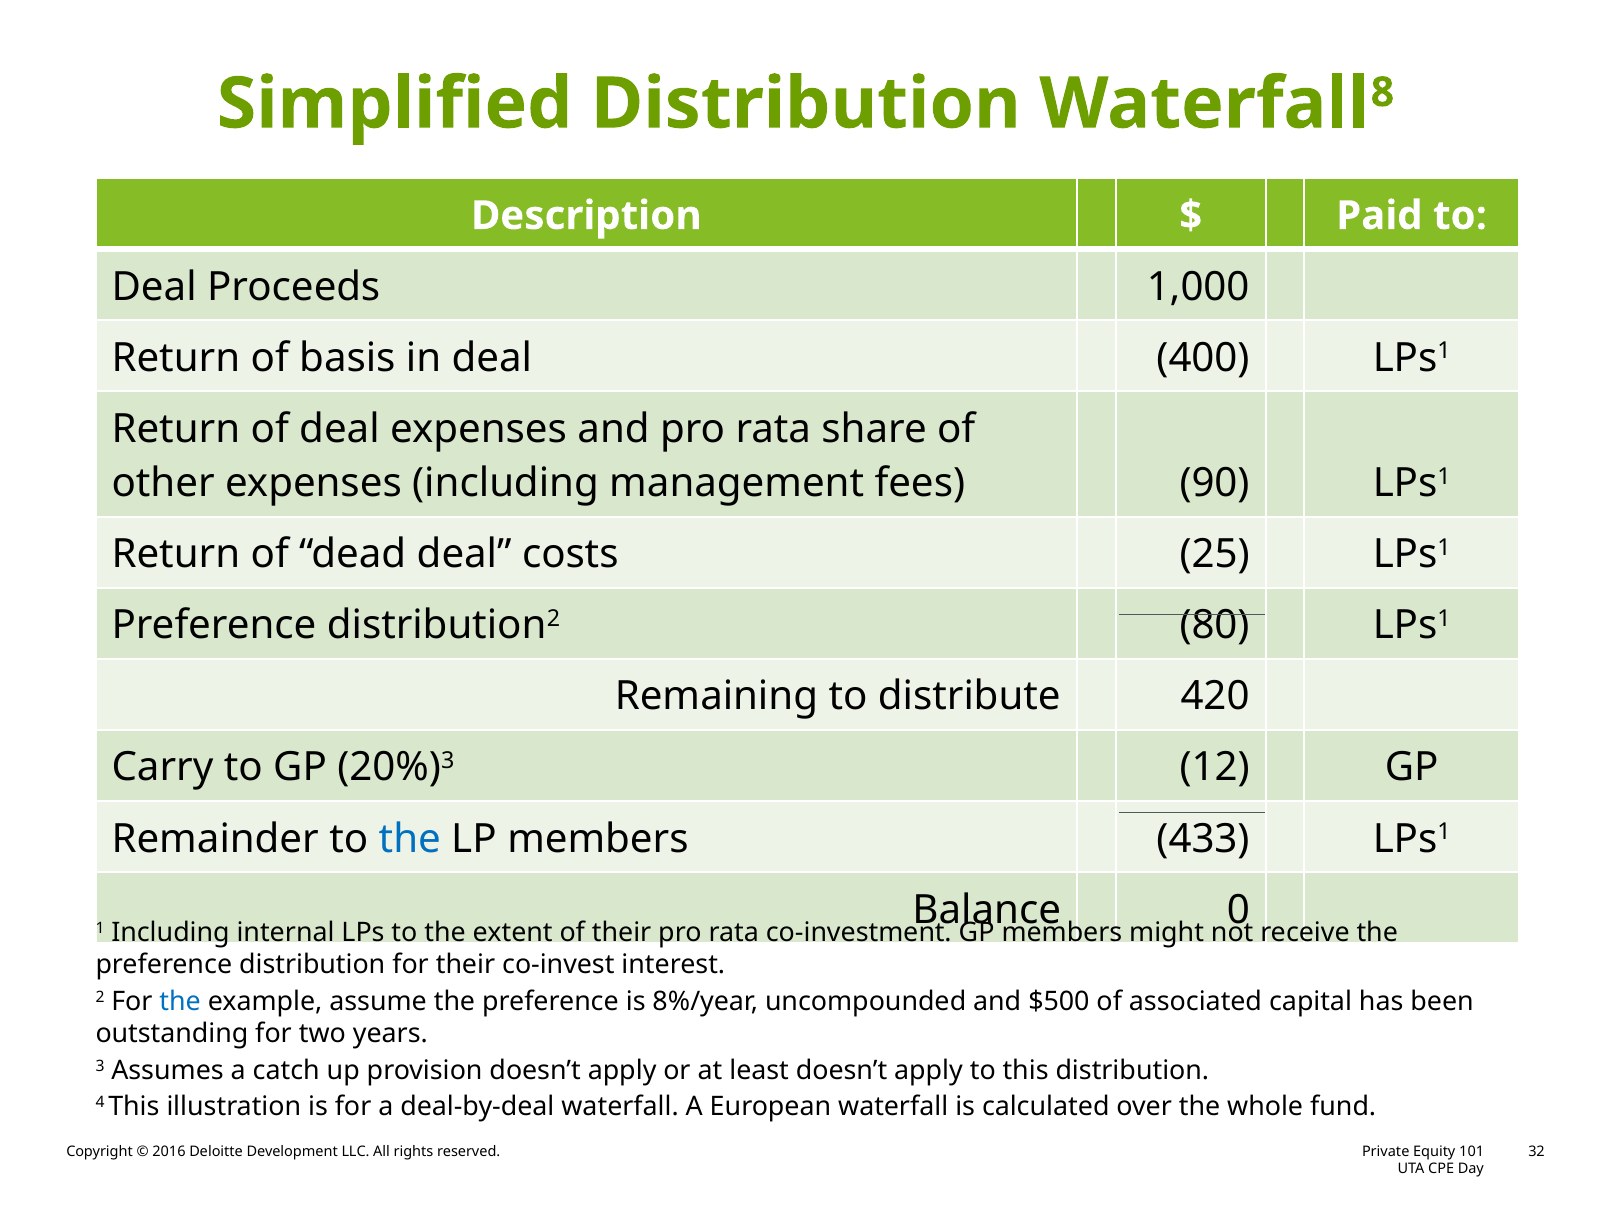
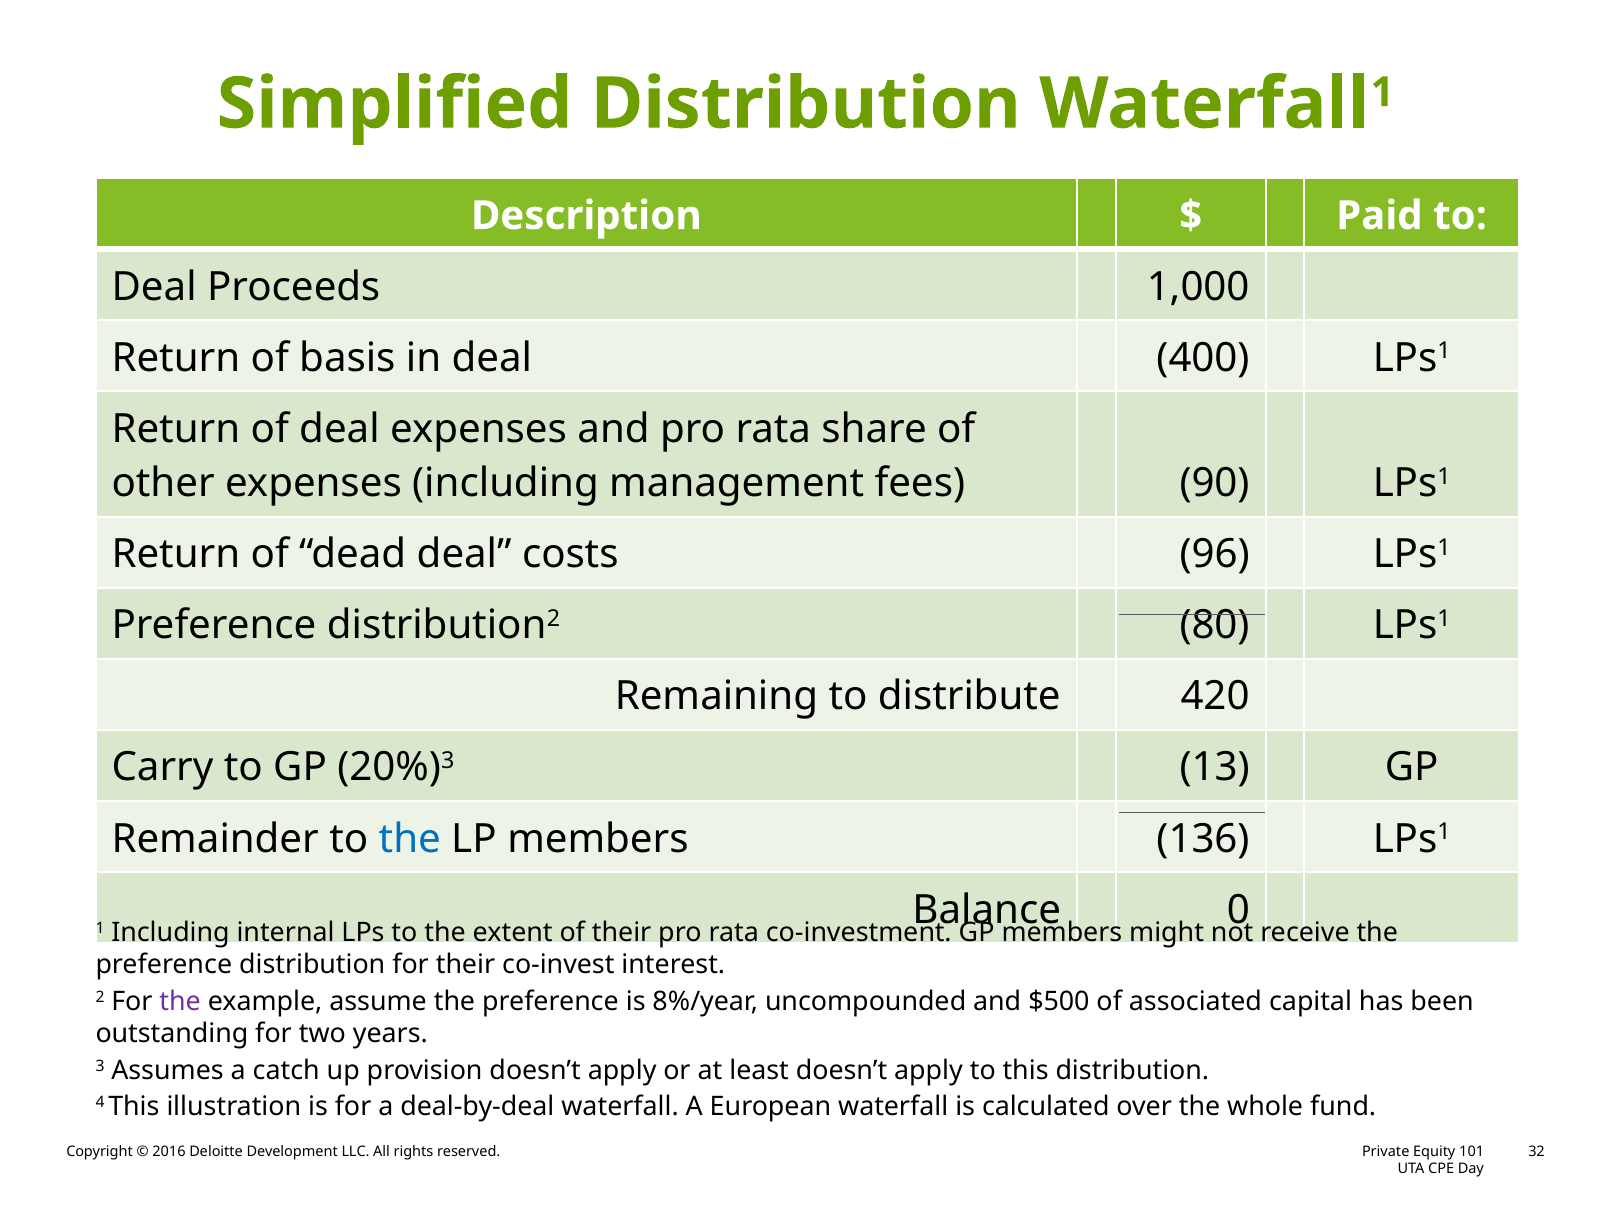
Waterfall 8: 8 -> 1
25: 25 -> 96
12: 12 -> 13
433: 433 -> 136
the at (180, 1001) colour: blue -> purple
